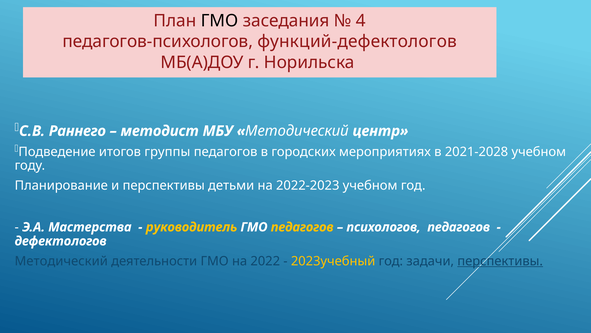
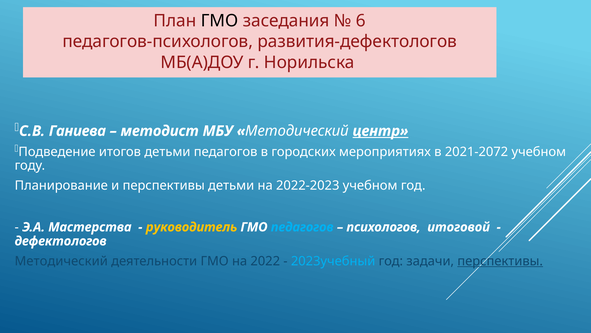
4: 4 -> 6
функций-дефектологов: функций-дефектологов -> развития-дефектологов
Раннего: Раннего -> Ганиева
центр underline: none -> present
итогов группы: группы -> детьми
2021-2028: 2021-2028 -> 2021-2072
педагогов at (302, 227) colour: yellow -> light blue
психологов педагогов: педагогов -> итоговой
2023учебный colour: yellow -> light blue
